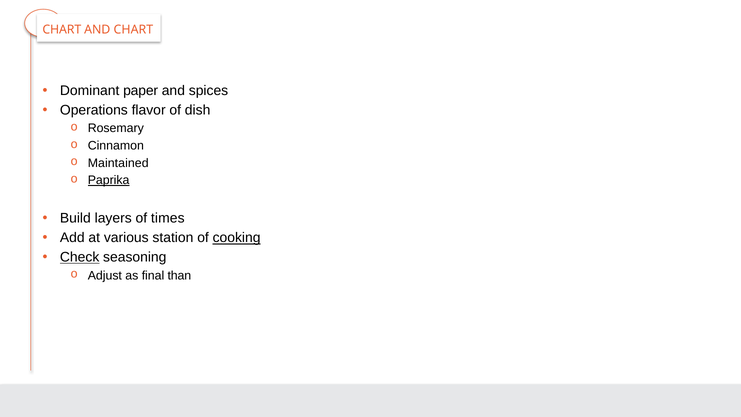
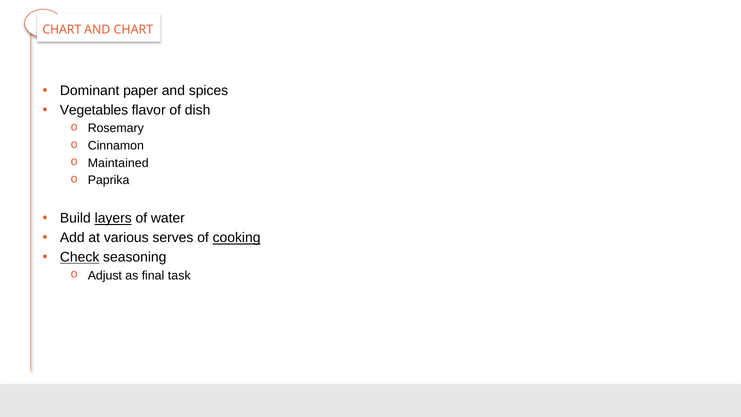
Operations: Operations -> Vegetables
Paprika underline: present -> none
layers underline: none -> present
times: times -> water
station: station -> serves
than: than -> task
